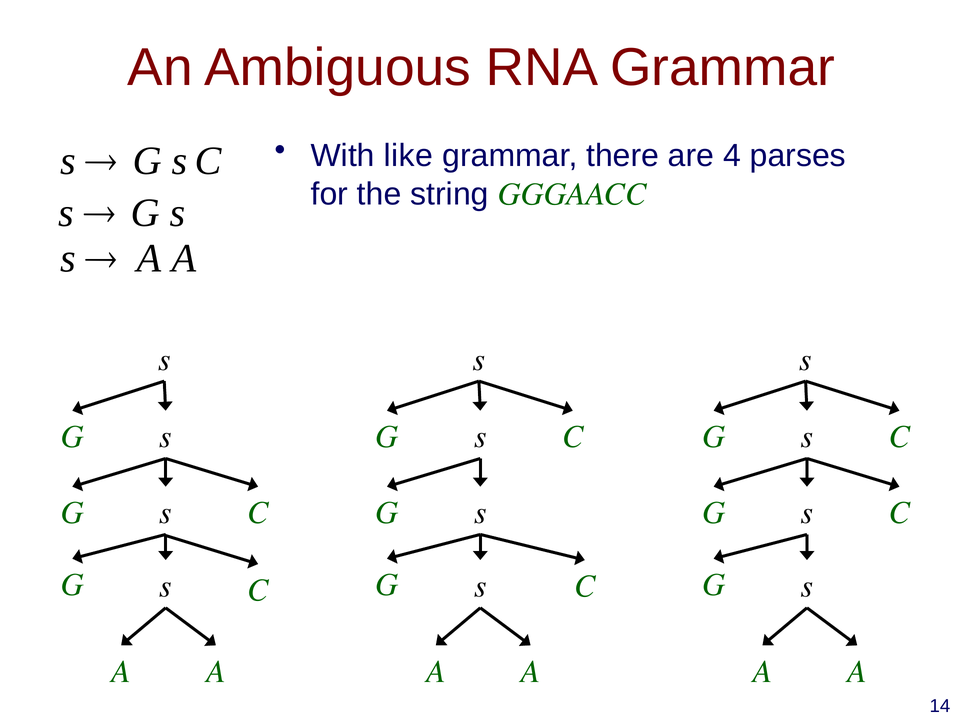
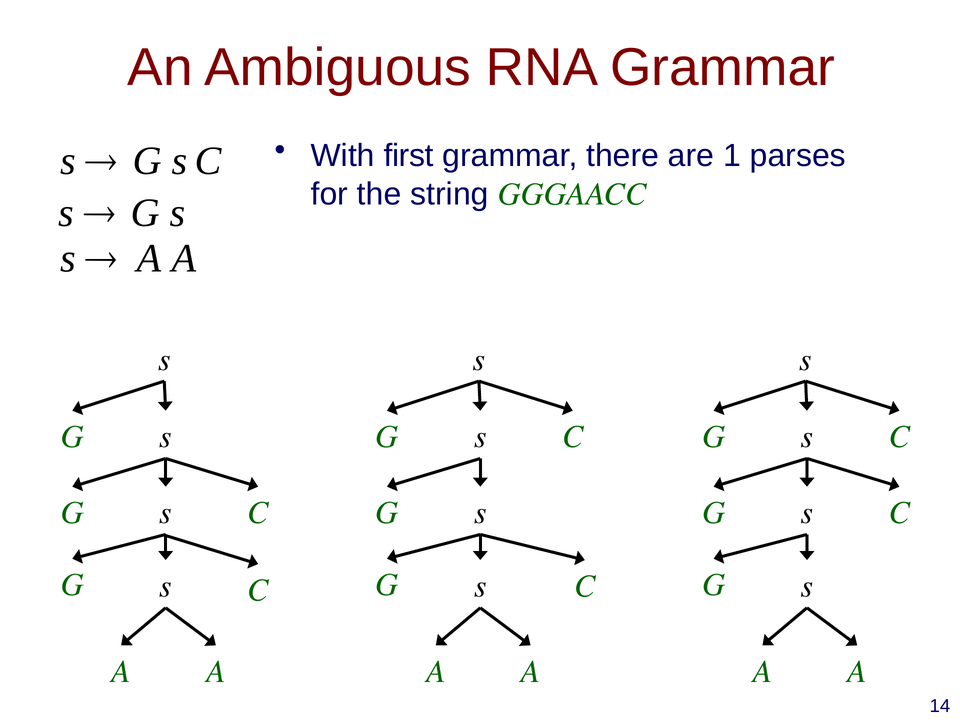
like: like -> first
4: 4 -> 1
